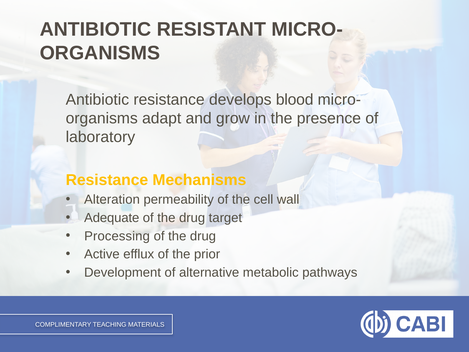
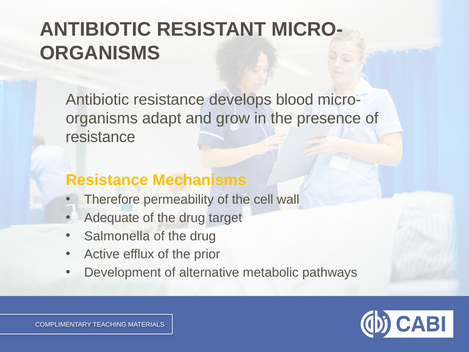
laboratory at (100, 137): laboratory -> resistance
Alteration: Alteration -> Therefore
Processing: Processing -> Salmonella
